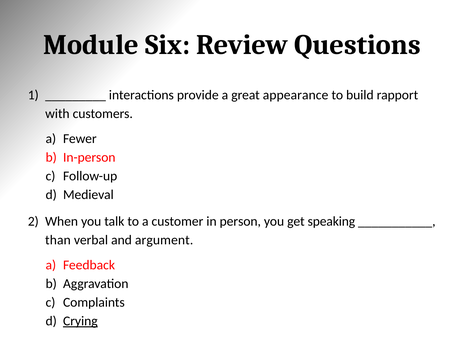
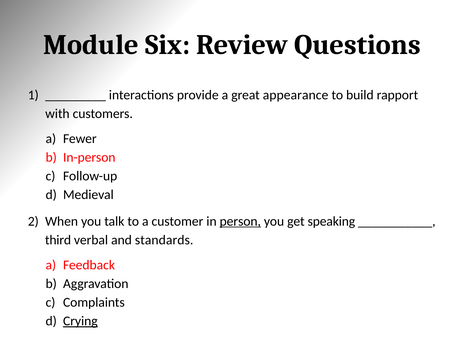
person underline: none -> present
than: than -> third
argument: argument -> standards
